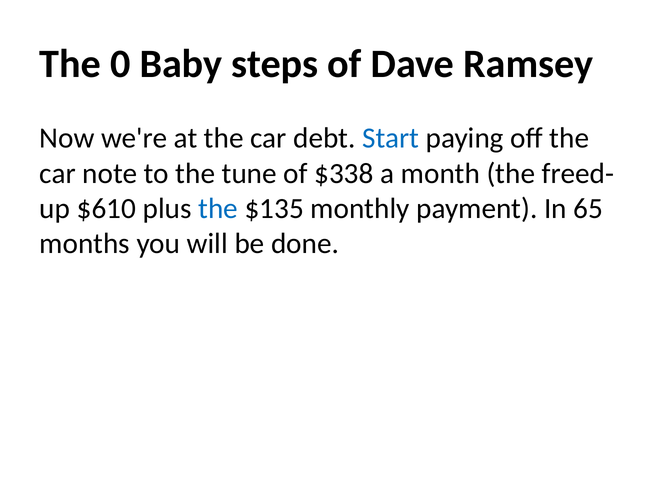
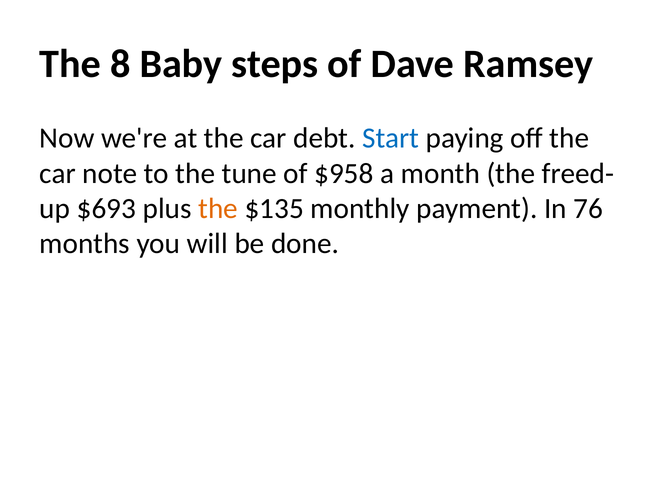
0: 0 -> 8
$338: $338 -> $958
$610: $610 -> $693
the at (218, 208) colour: blue -> orange
65: 65 -> 76
